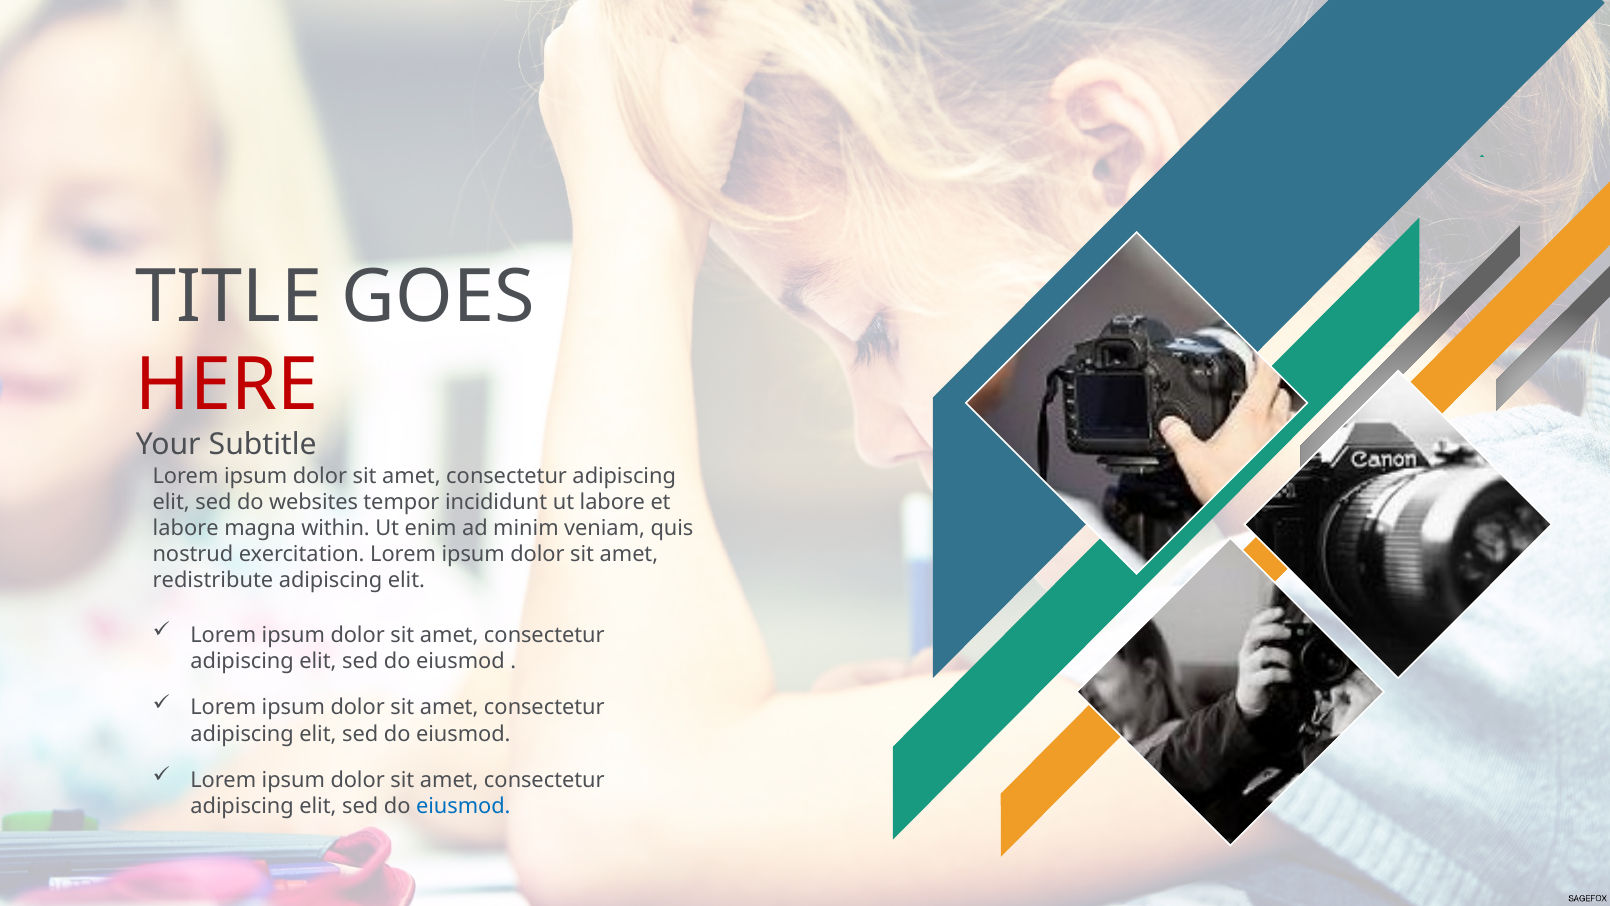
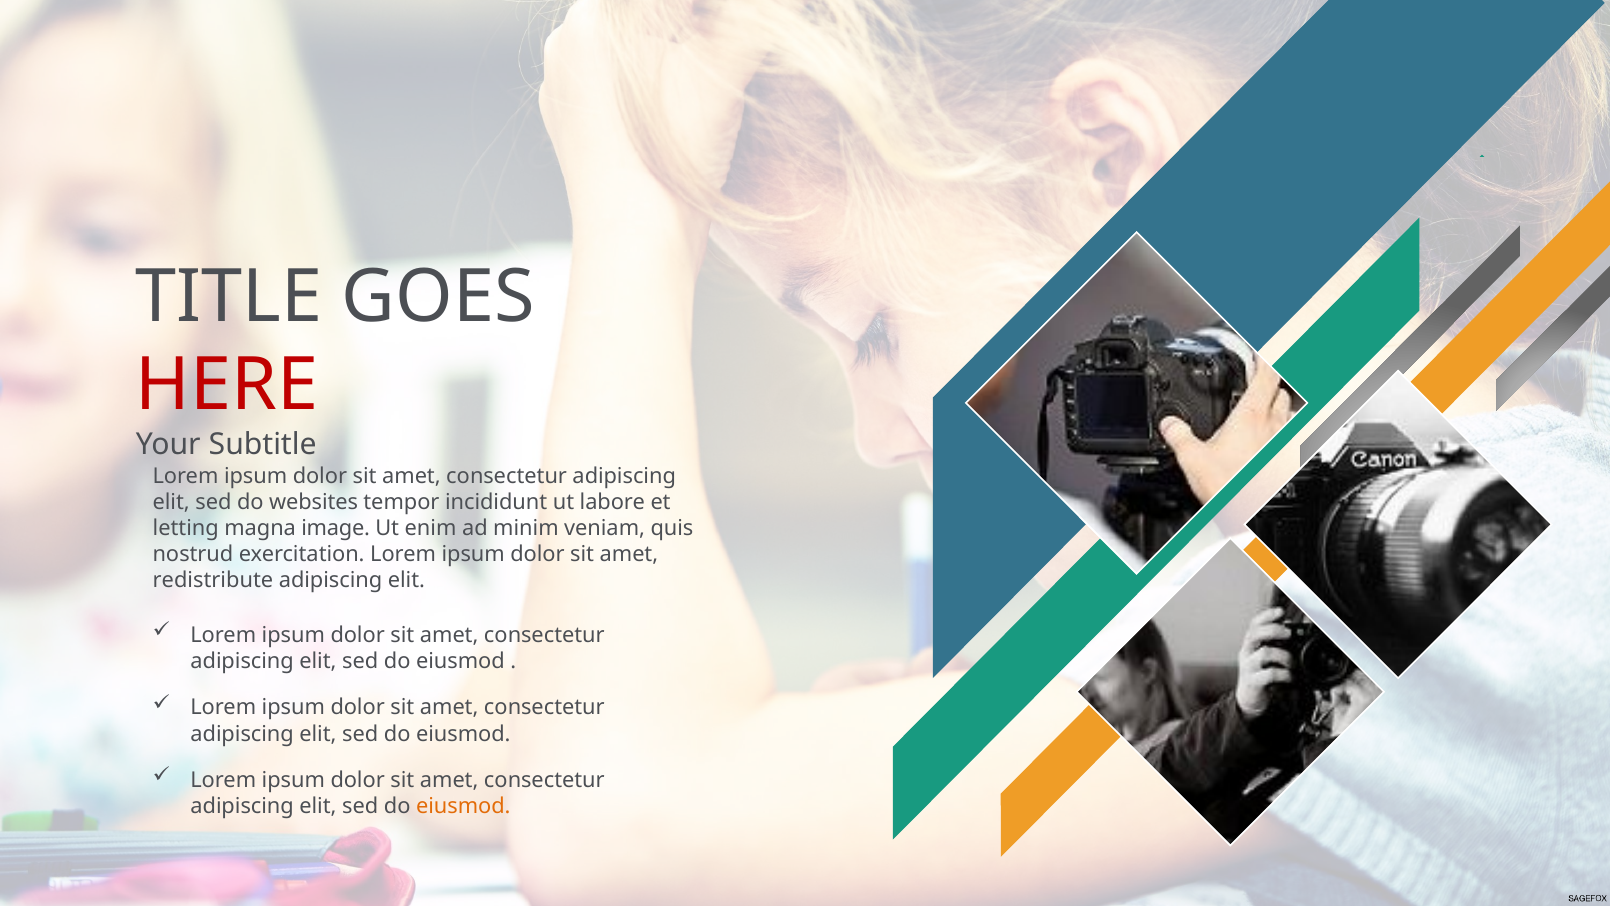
labore at (186, 528): labore -> letting
within: within -> image
eiusmod at (463, 806) colour: blue -> orange
